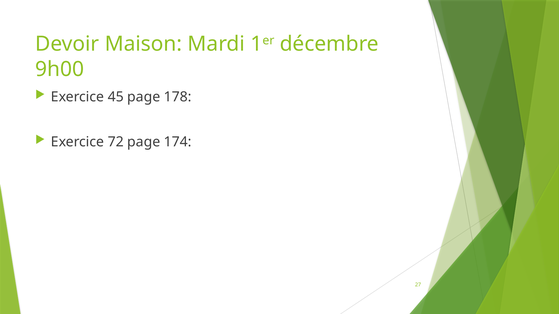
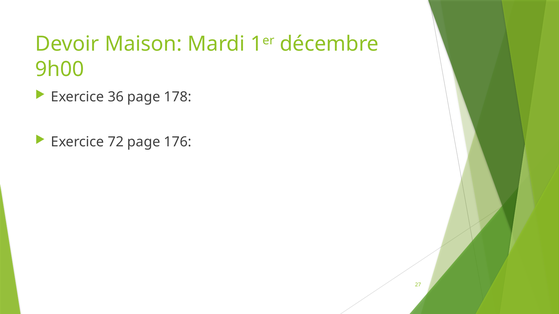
45: 45 -> 36
174: 174 -> 176
